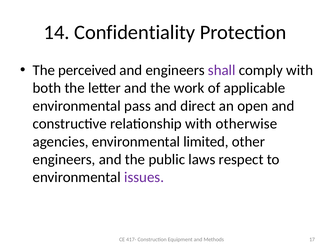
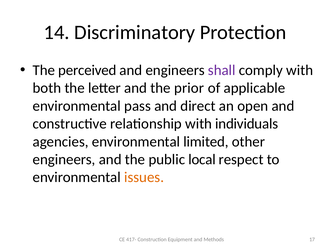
Confidentiality: Confidentiality -> Discriminatory
work: work -> prior
otherwise: otherwise -> individuals
laws: laws -> local
issues colour: purple -> orange
